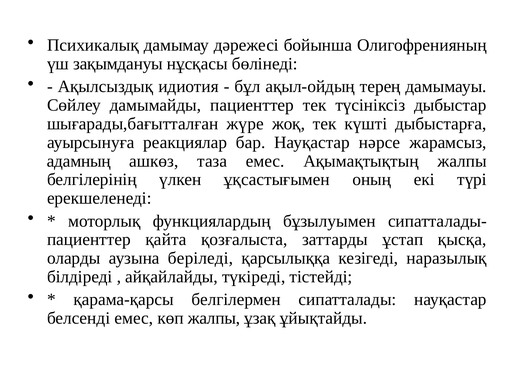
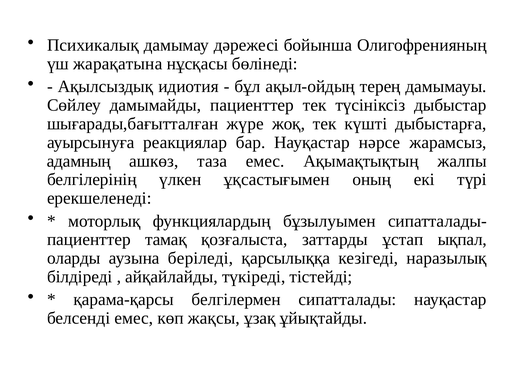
зақымдануы: зақымдануы -> жарақатына
қайта: қайта -> тамақ
қысқа: қысқа -> ықпал
көп жалпы: жалпы -> жақсы
